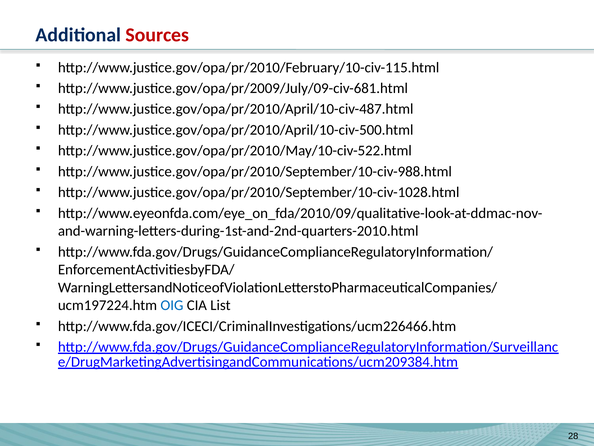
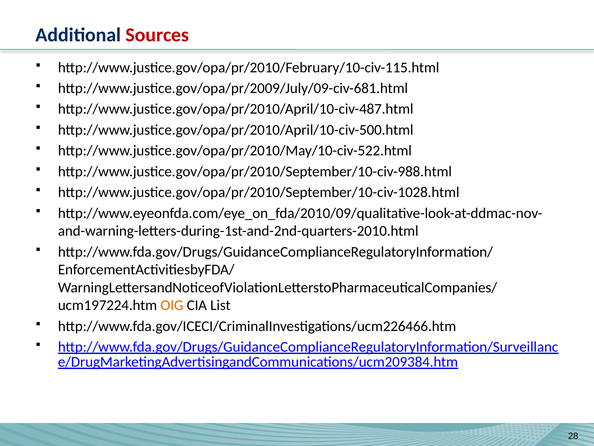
OIG colour: blue -> orange
